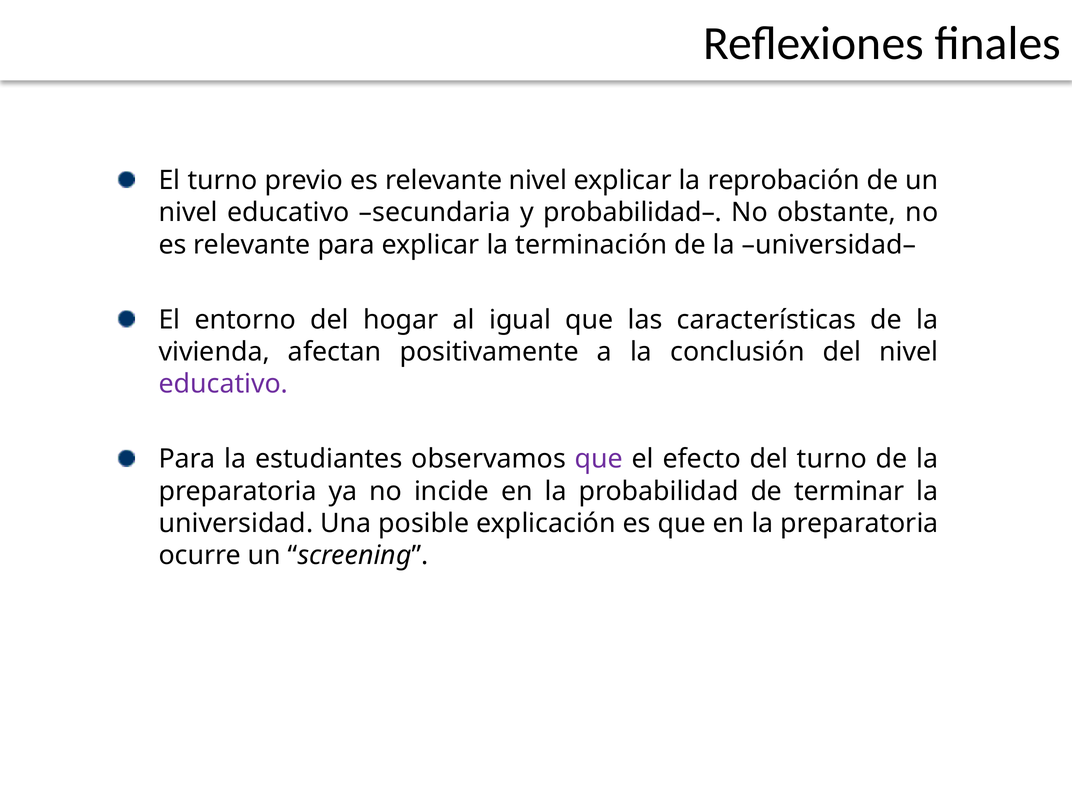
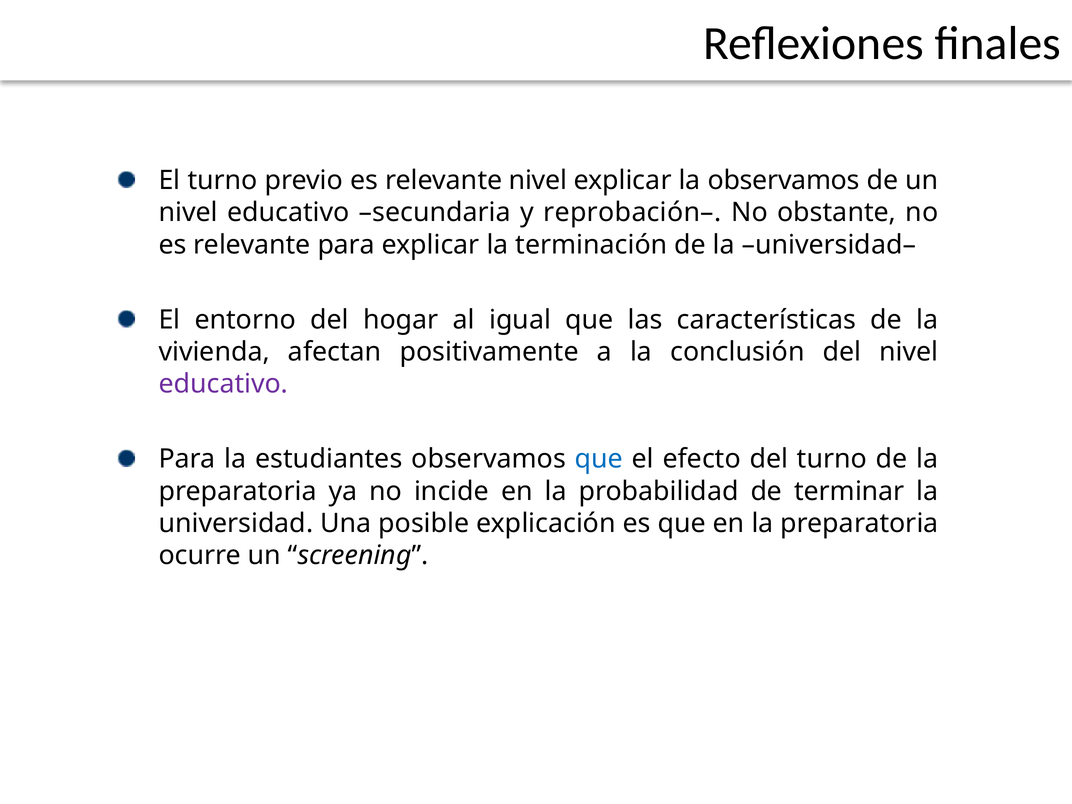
la reprobación: reprobación -> observamos
probabilidad–: probabilidad– -> reprobación–
que at (599, 459) colour: purple -> blue
